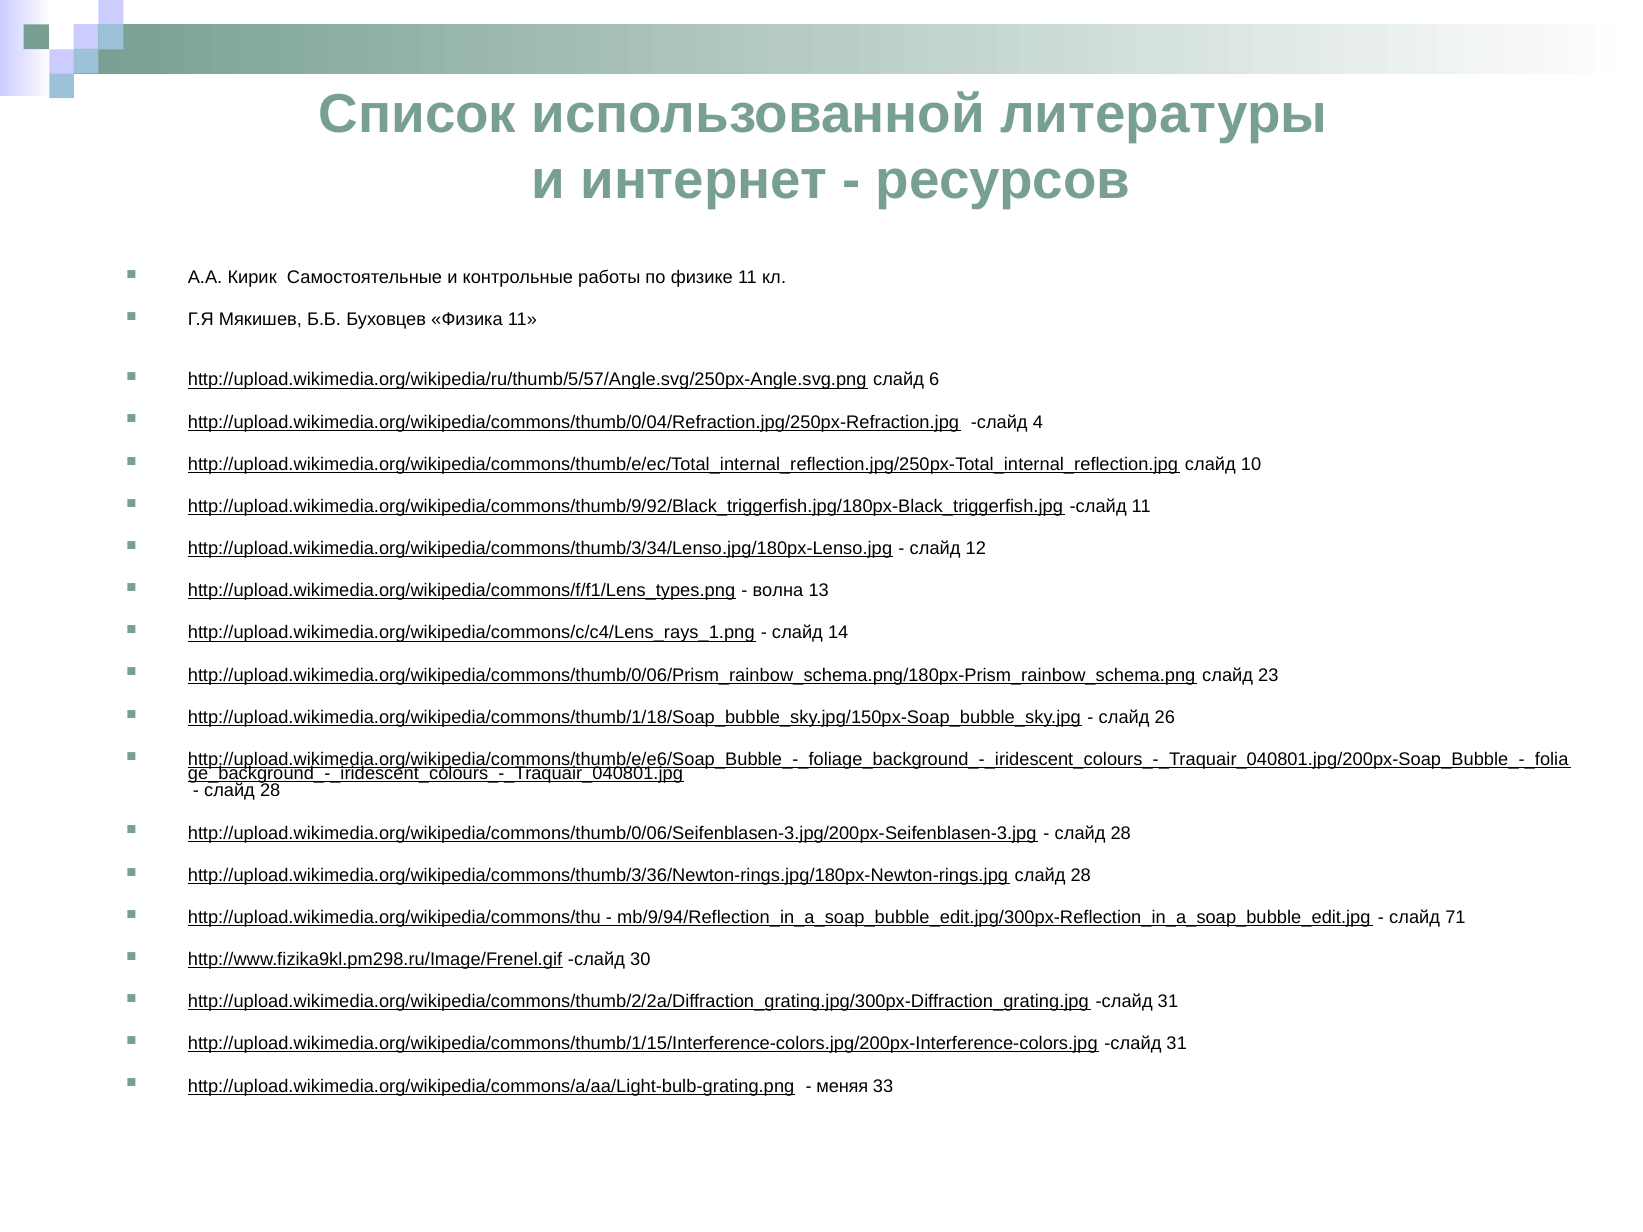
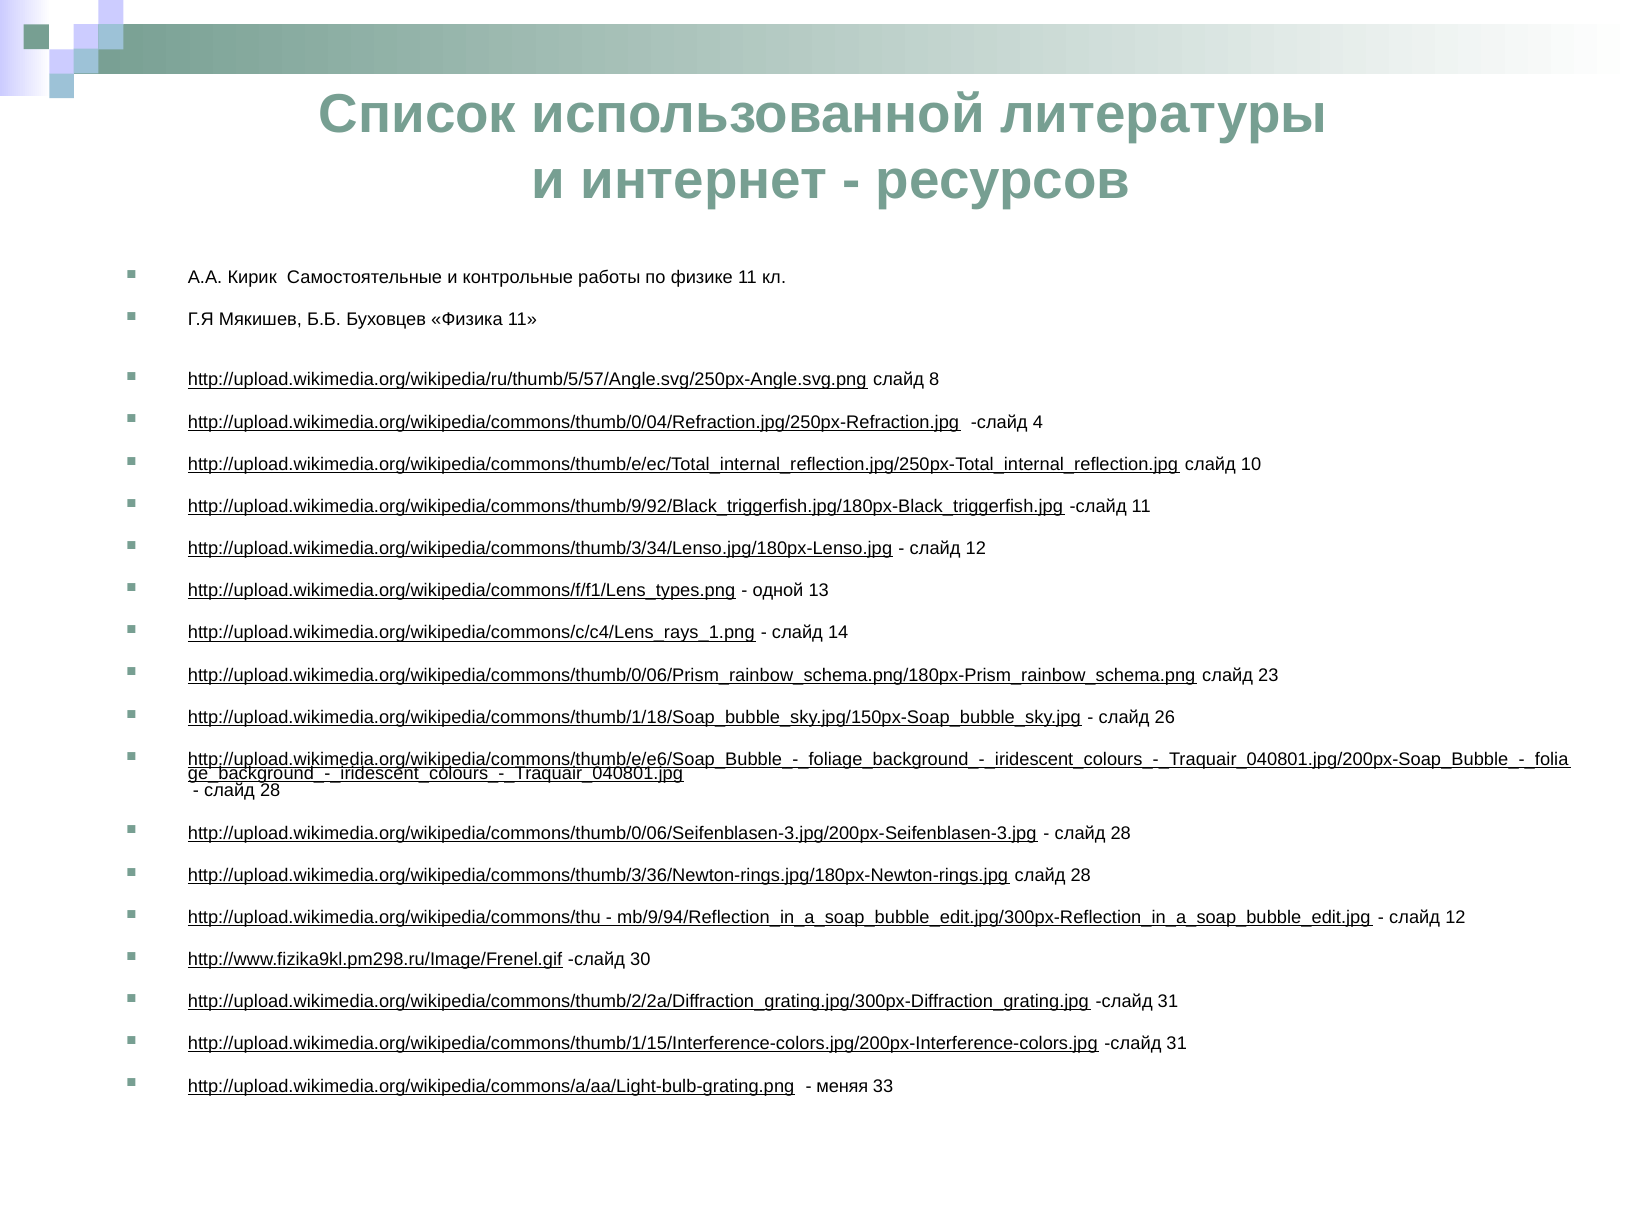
6: 6 -> 8
волна: волна -> одной
71 at (1455, 918): 71 -> 12
